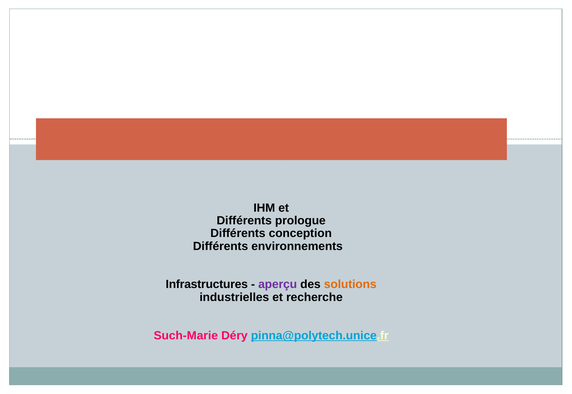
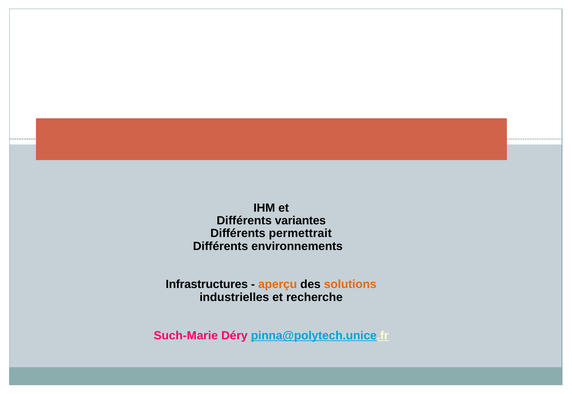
prologue: prologue -> variantes
conception: conception -> permettrait
aperçu colour: purple -> orange
